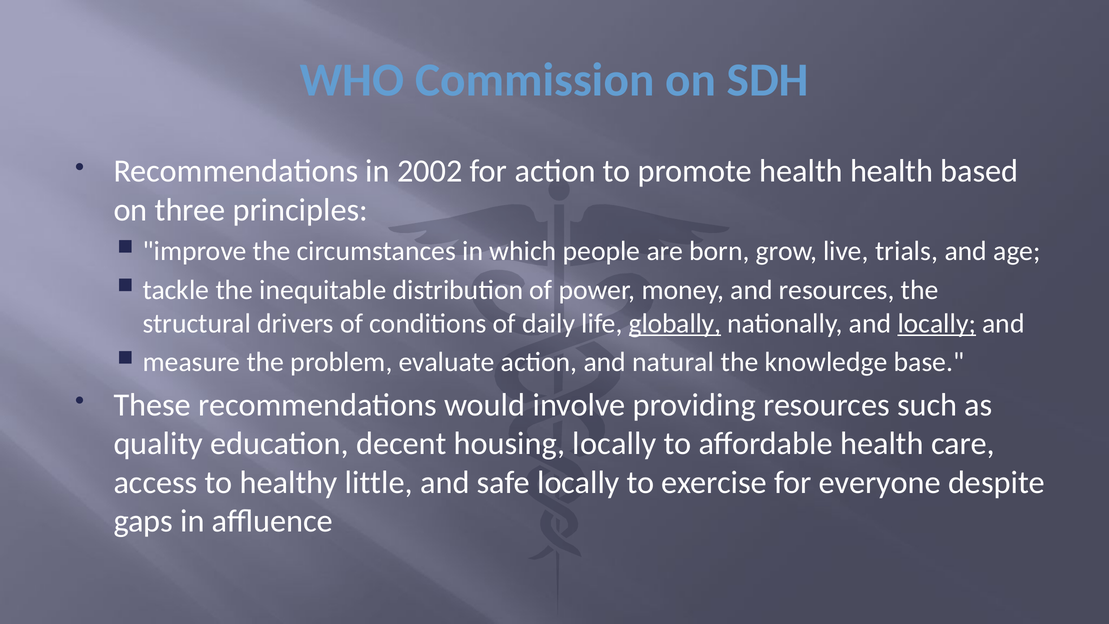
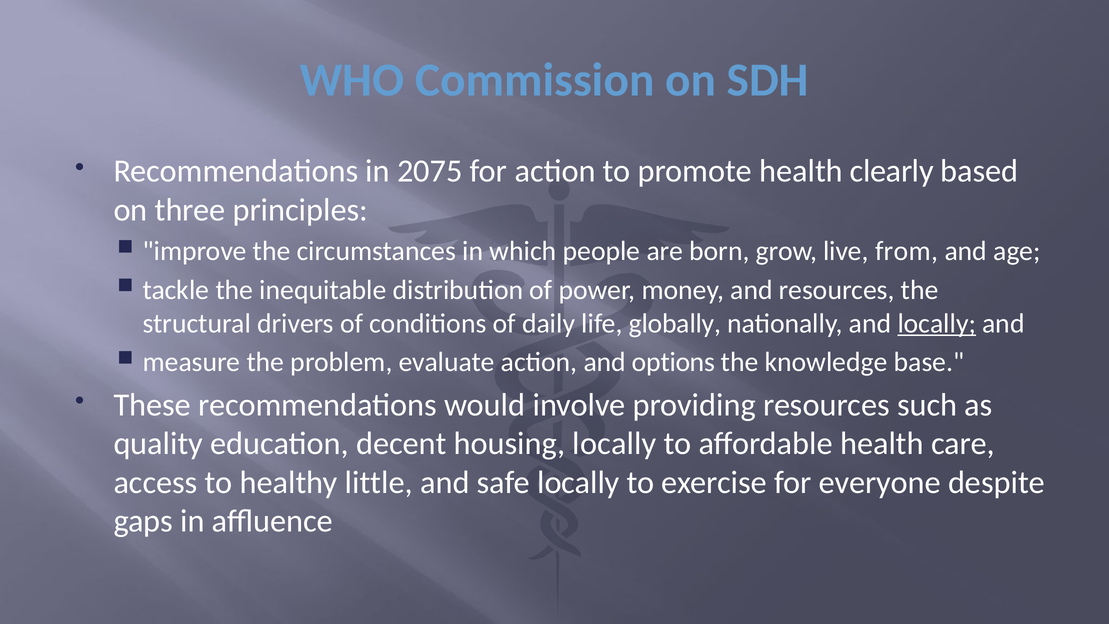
2002: 2002 -> 2075
health health: health -> clearly
trials: trials -> from
globally underline: present -> none
natural: natural -> options
